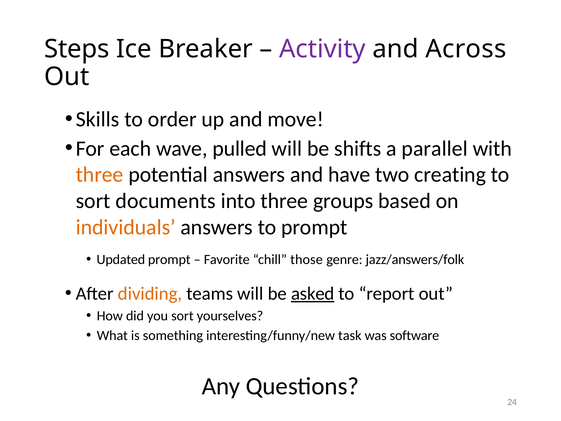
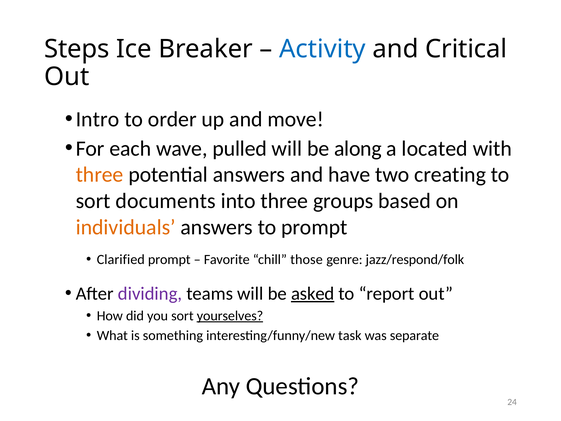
Activity colour: purple -> blue
Across: Across -> Critical
Skills: Skills -> Intro
shifts: shifts -> along
parallel: parallel -> located
Updated: Updated -> Clarified
jazz/answers/folk: jazz/answers/folk -> jazz/respond/folk
dividing colour: orange -> purple
yourselves underline: none -> present
software: software -> separate
